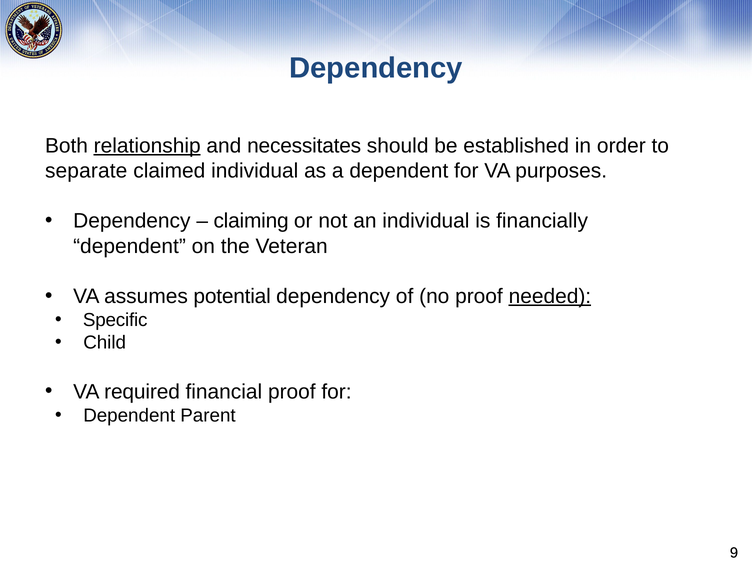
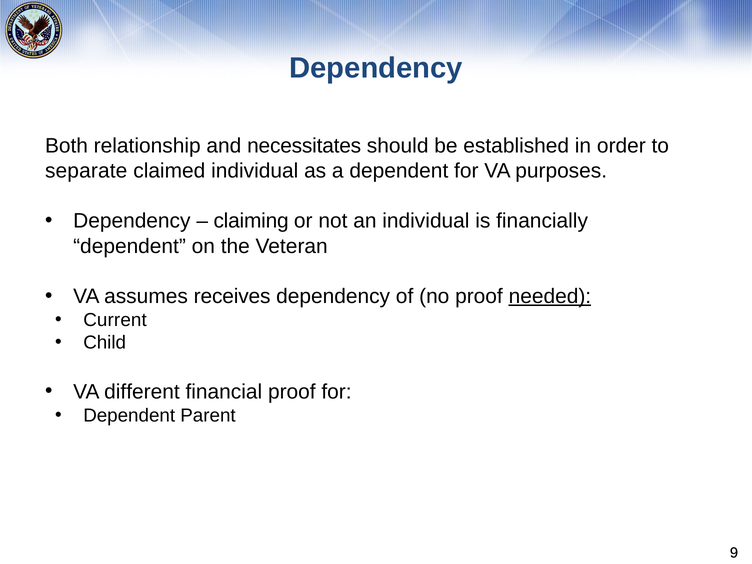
relationship underline: present -> none
potential: potential -> receives
Specific: Specific -> Current
required: required -> different
